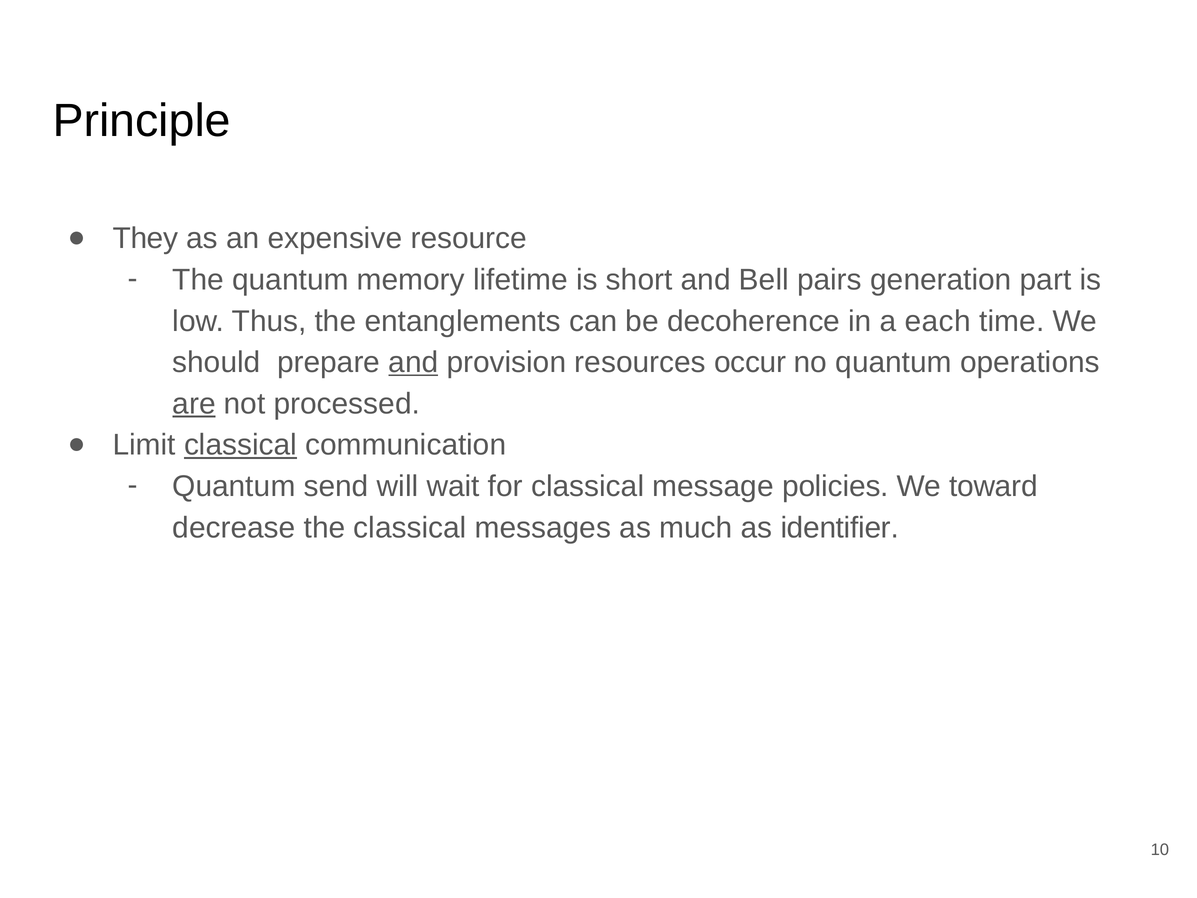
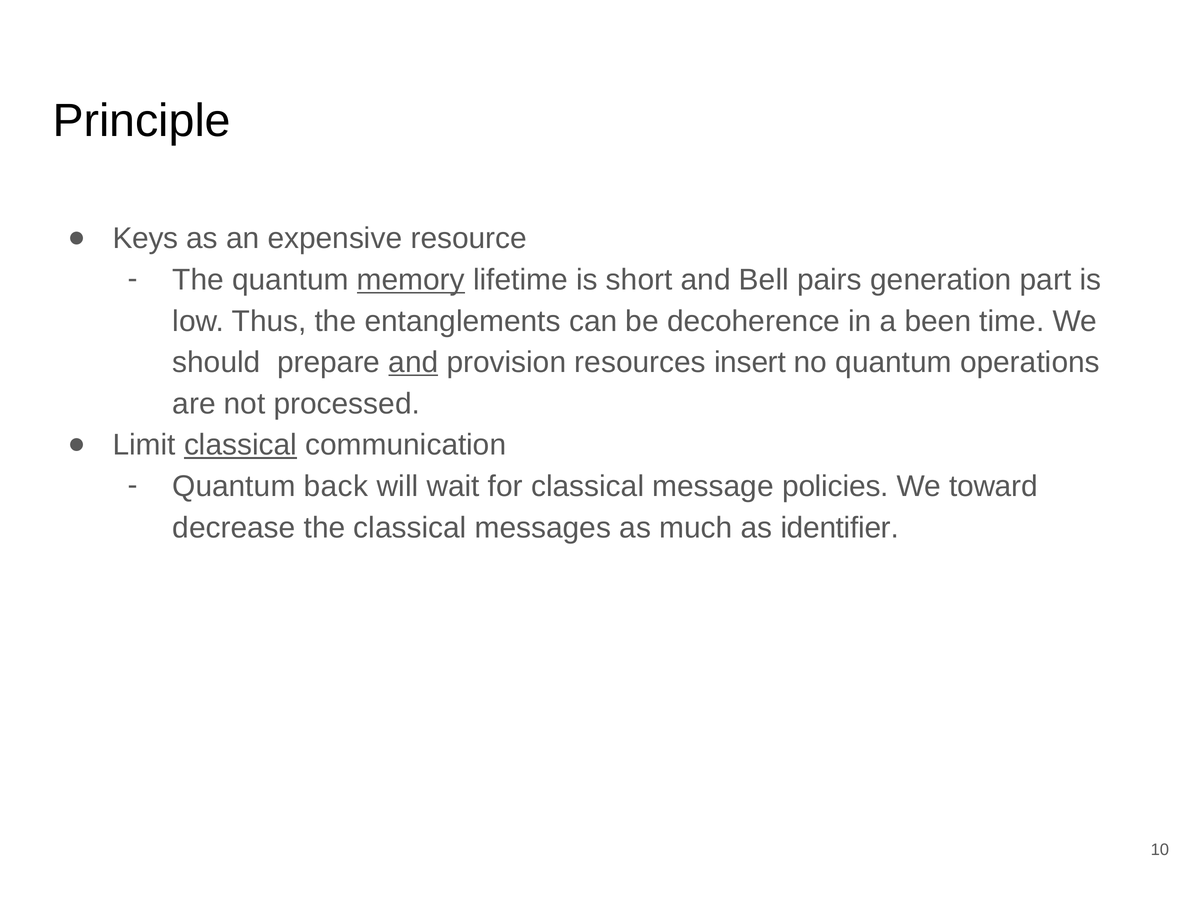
They: They -> Keys
memory underline: none -> present
each: each -> been
occur: occur -> insert
are underline: present -> none
send: send -> back
